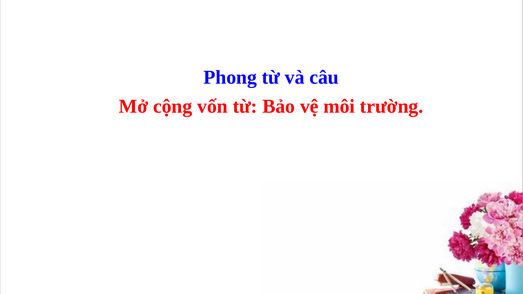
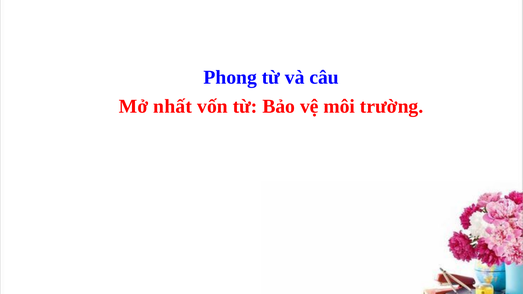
cộng: cộng -> nhất
